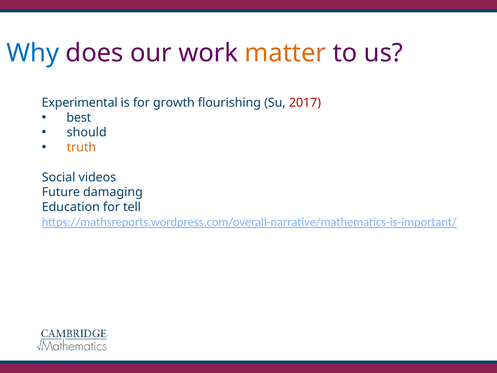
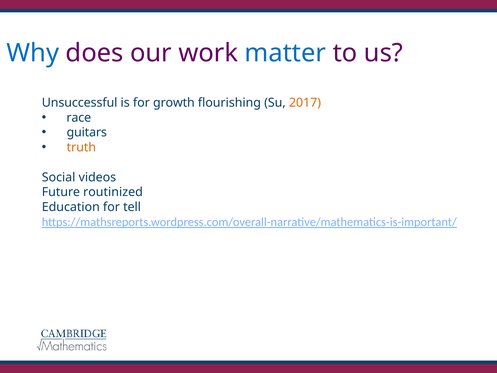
matter colour: orange -> blue
Experimental: Experimental -> Unsuccessful
2017 colour: red -> orange
best: best -> race
should: should -> guitars
damaging: damaging -> routinized
